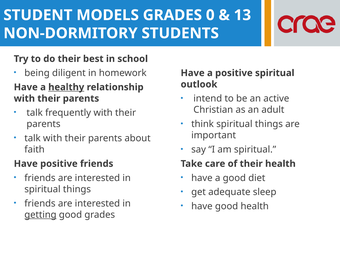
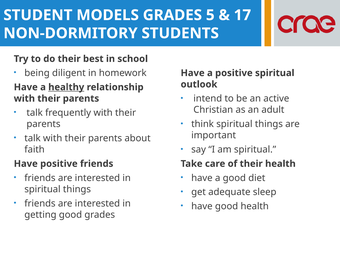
0: 0 -> 5
13: 13 -> 17
getting underline: present -> none
